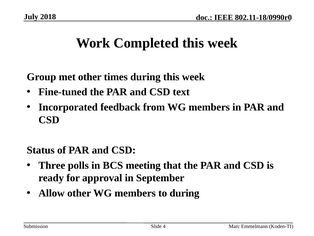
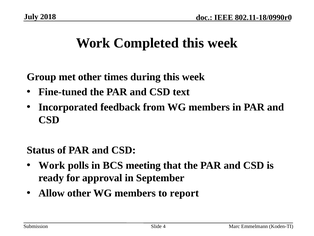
Three at (52, 165): Three -> Work
to during: during -> report
